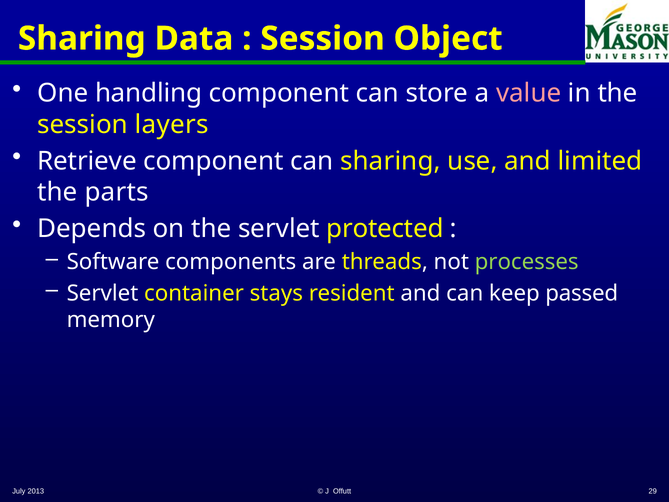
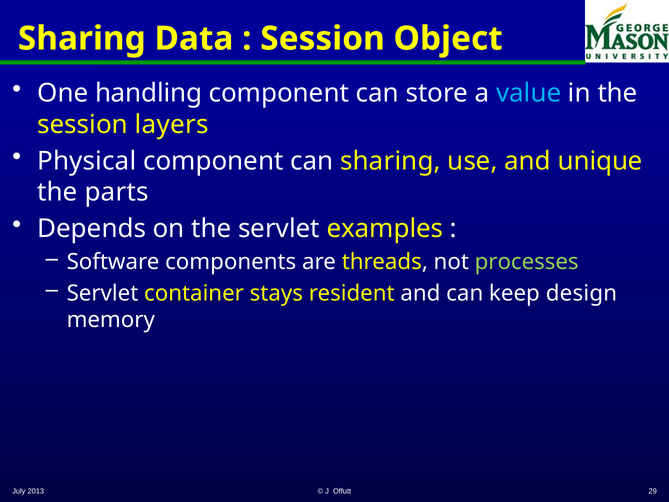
value colour: pink -> light blue
Retrieve: Retrieve -> Physical
limited: limited -> unique
protected: protected -> examples
passed: passed -> design
